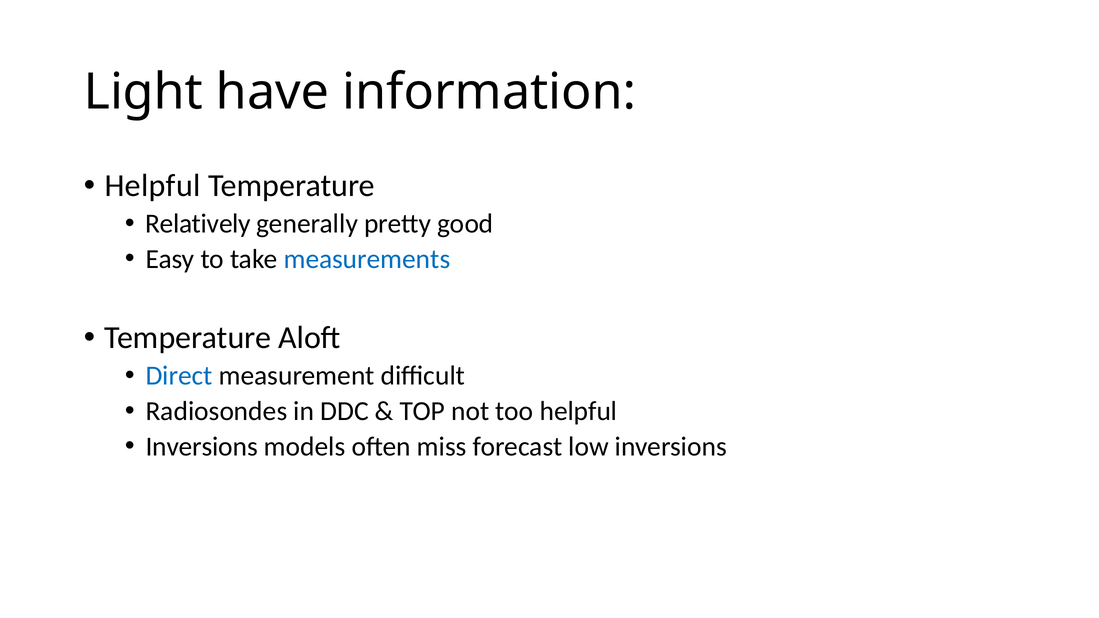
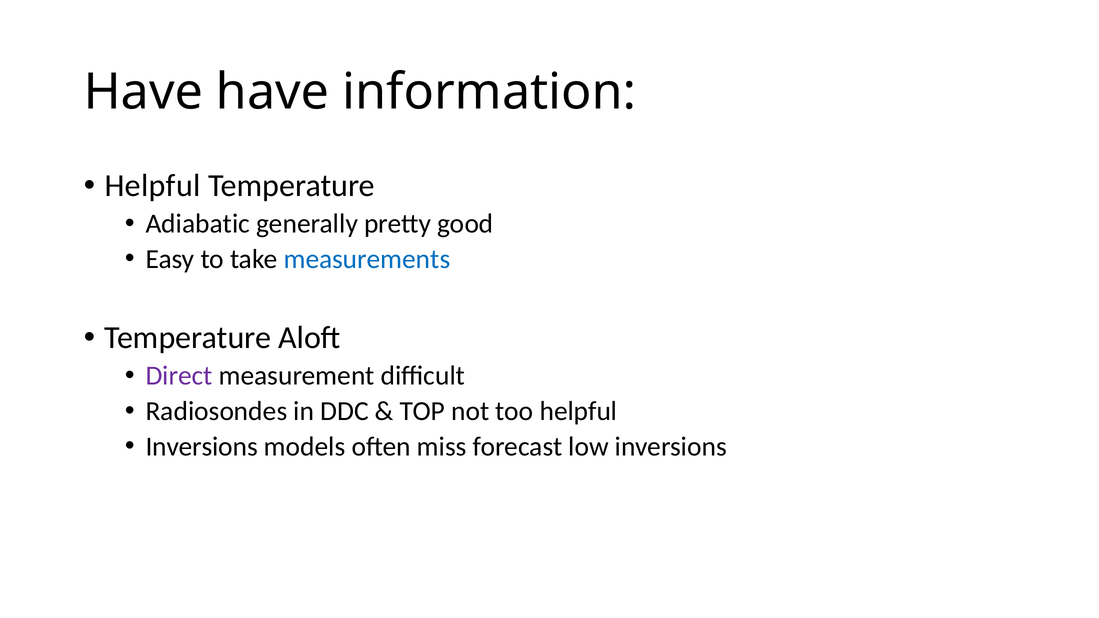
Light at (143, 92): Light -> Have
Relatively: Relatively -> Adiabatic
Direct colour: blue -> purple
